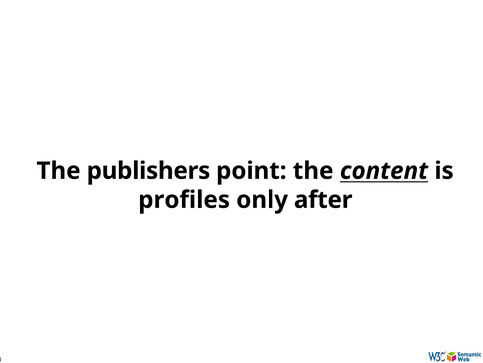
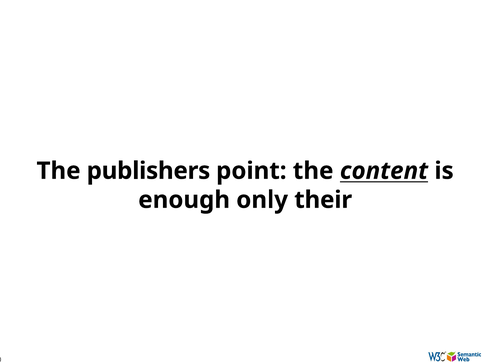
profiles: profiles -> enough
after: after -> their
